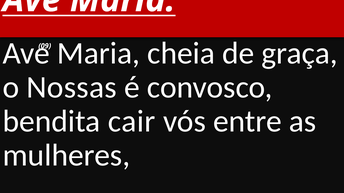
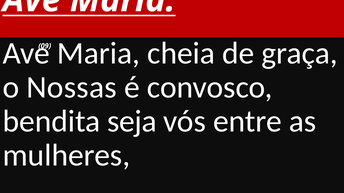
cair: cair -> seja
